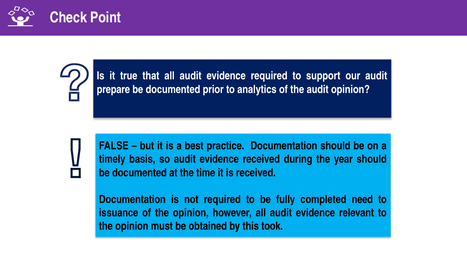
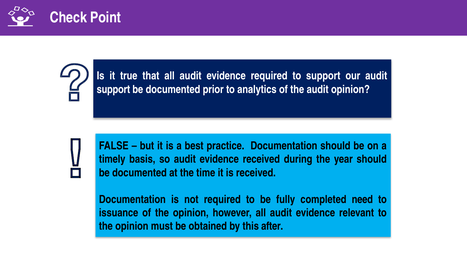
prepare at (113, 90): prepare -> support
took: took -> after
